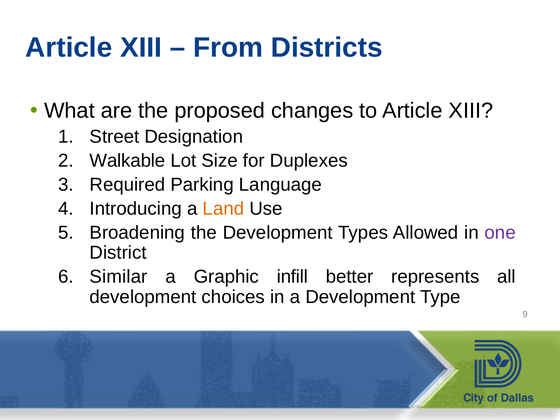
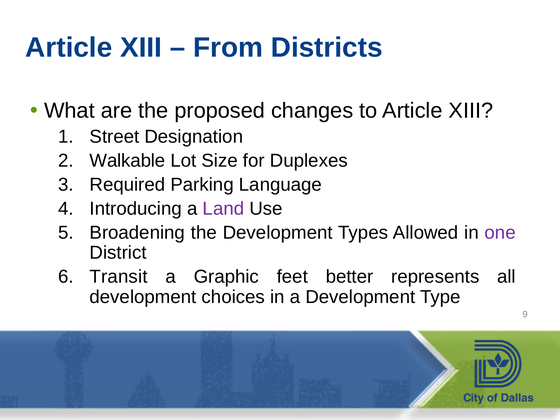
Land colour: orange -> purple
Similar: Similar -> Transit
infill: infill -> feet
